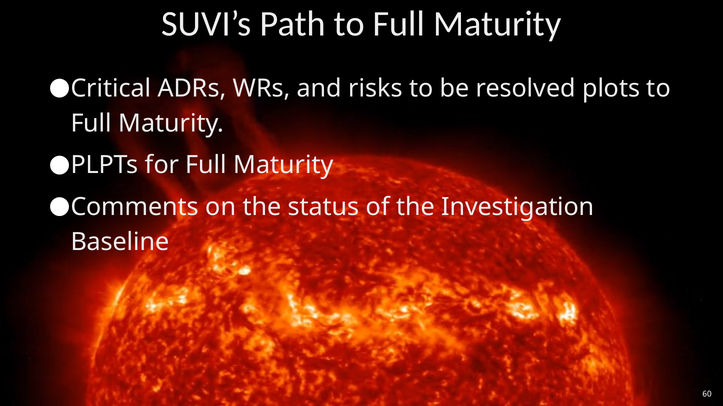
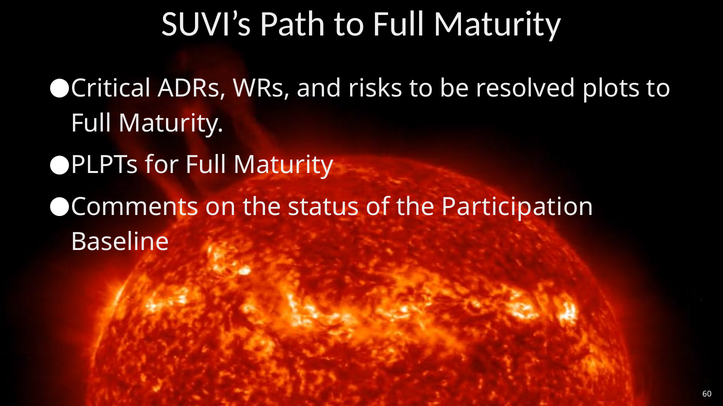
Investigation: Investigation -> Participation
